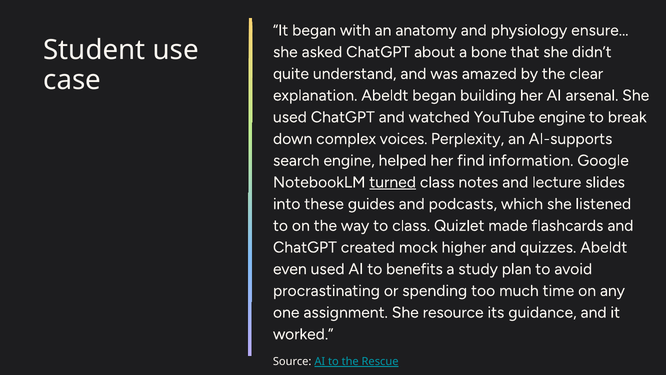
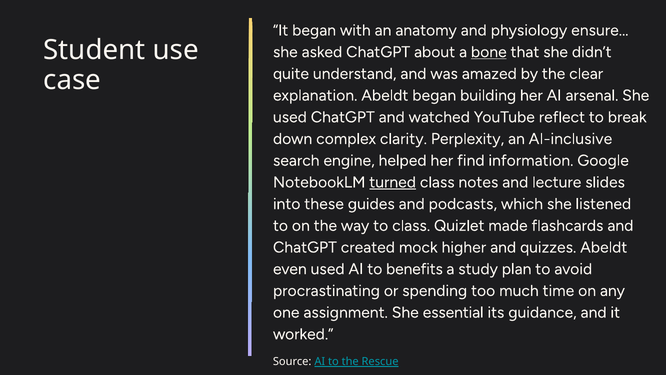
bone underline: none -> present
YouTube engine: engine -> reflect
voices: voices -> clarity
AI-supports: AI-supports -> AI-inclusive
resource: resource -> essential
